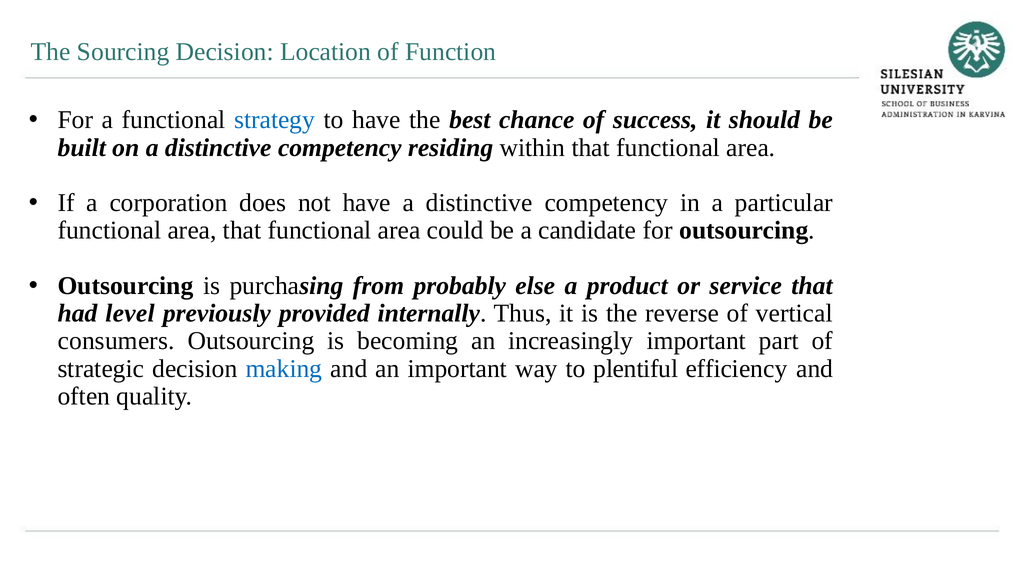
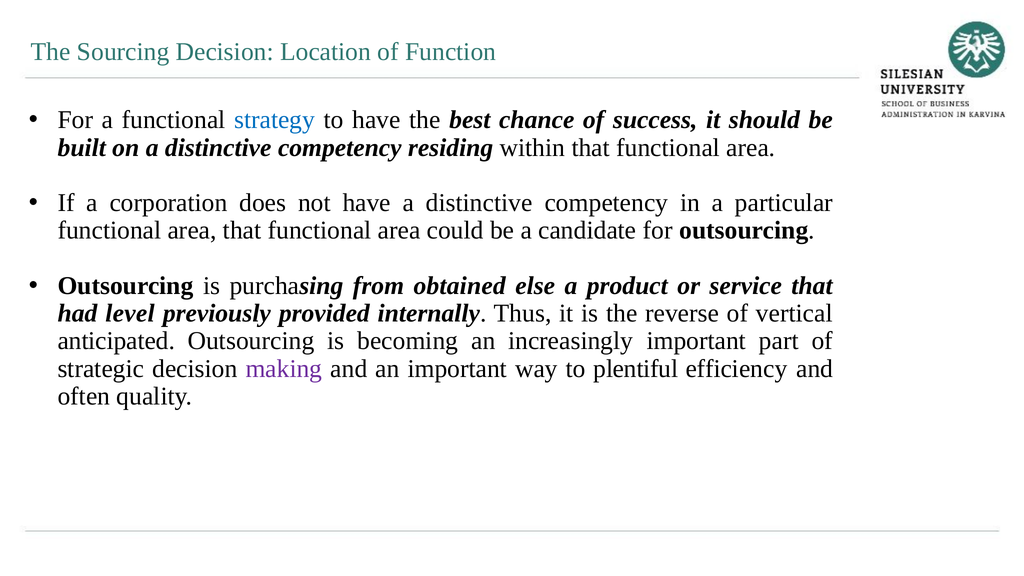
probably: probably -> obtained
consumers: consumers -> anticipated
making colour: blue -> purple
